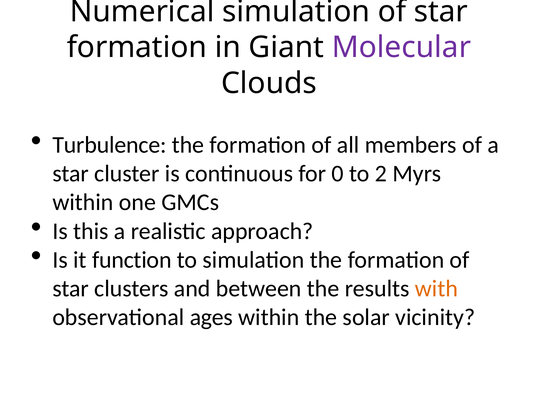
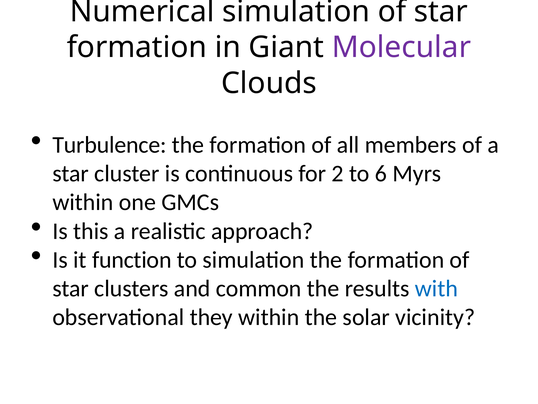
0: 0 -> 2
2: 2 -> 6
between: between -> common
with colour: orange -> blue
ages: ages -> they
